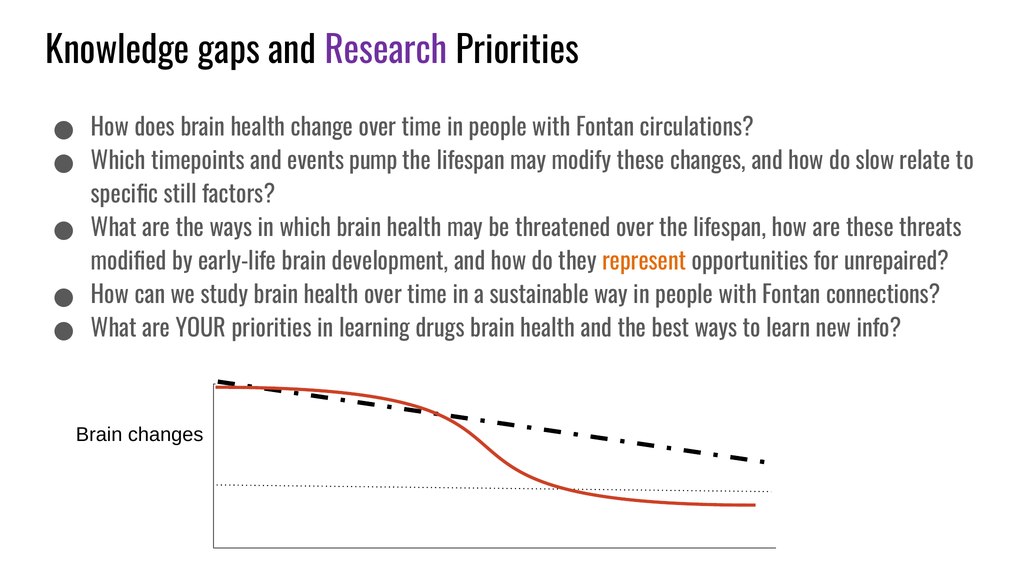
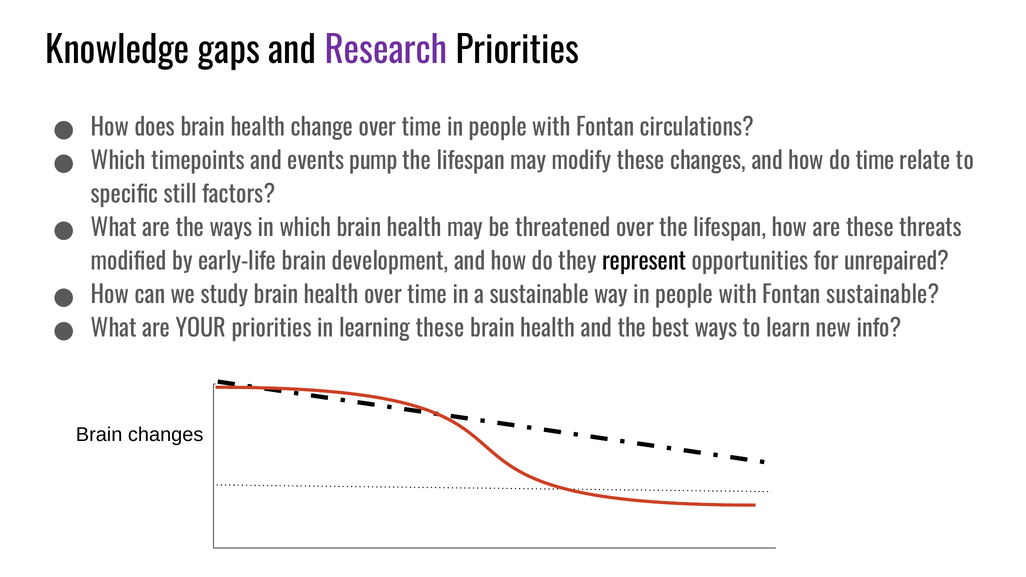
do slow: slow -> time
represent colour: orange -> black
Fontan connections: connections -> sustainable
learning drugs: drugs -> these
